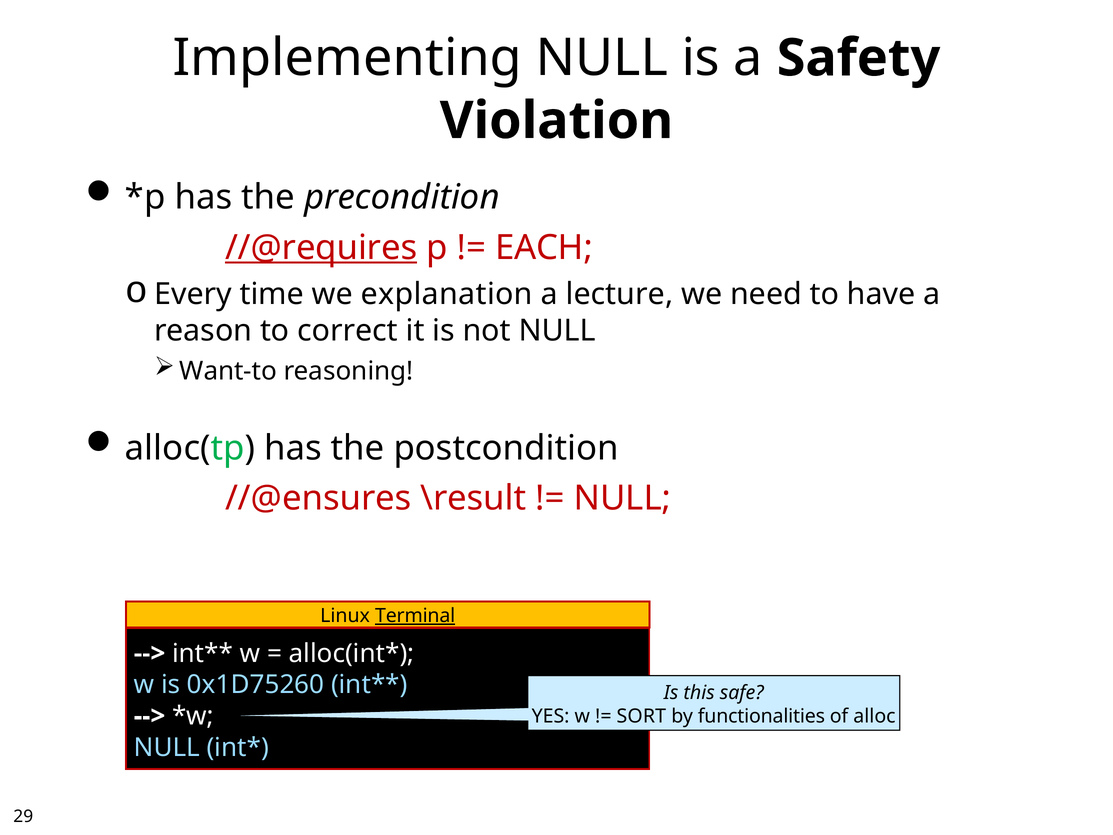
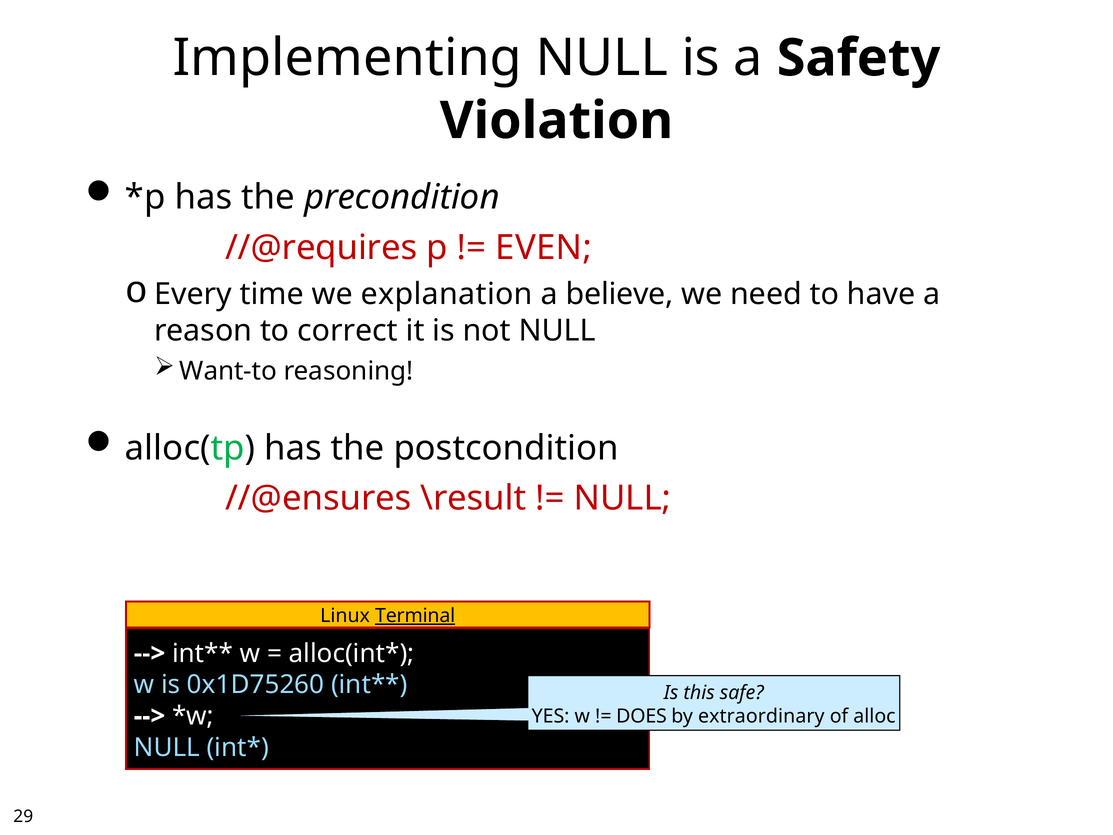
//@requires underline: present -> none
EACH: EACH -> EVEN
lecture: lecture -> believe
SORT: SORT -> DOES
functionalities: functionalities -> extraordinary
